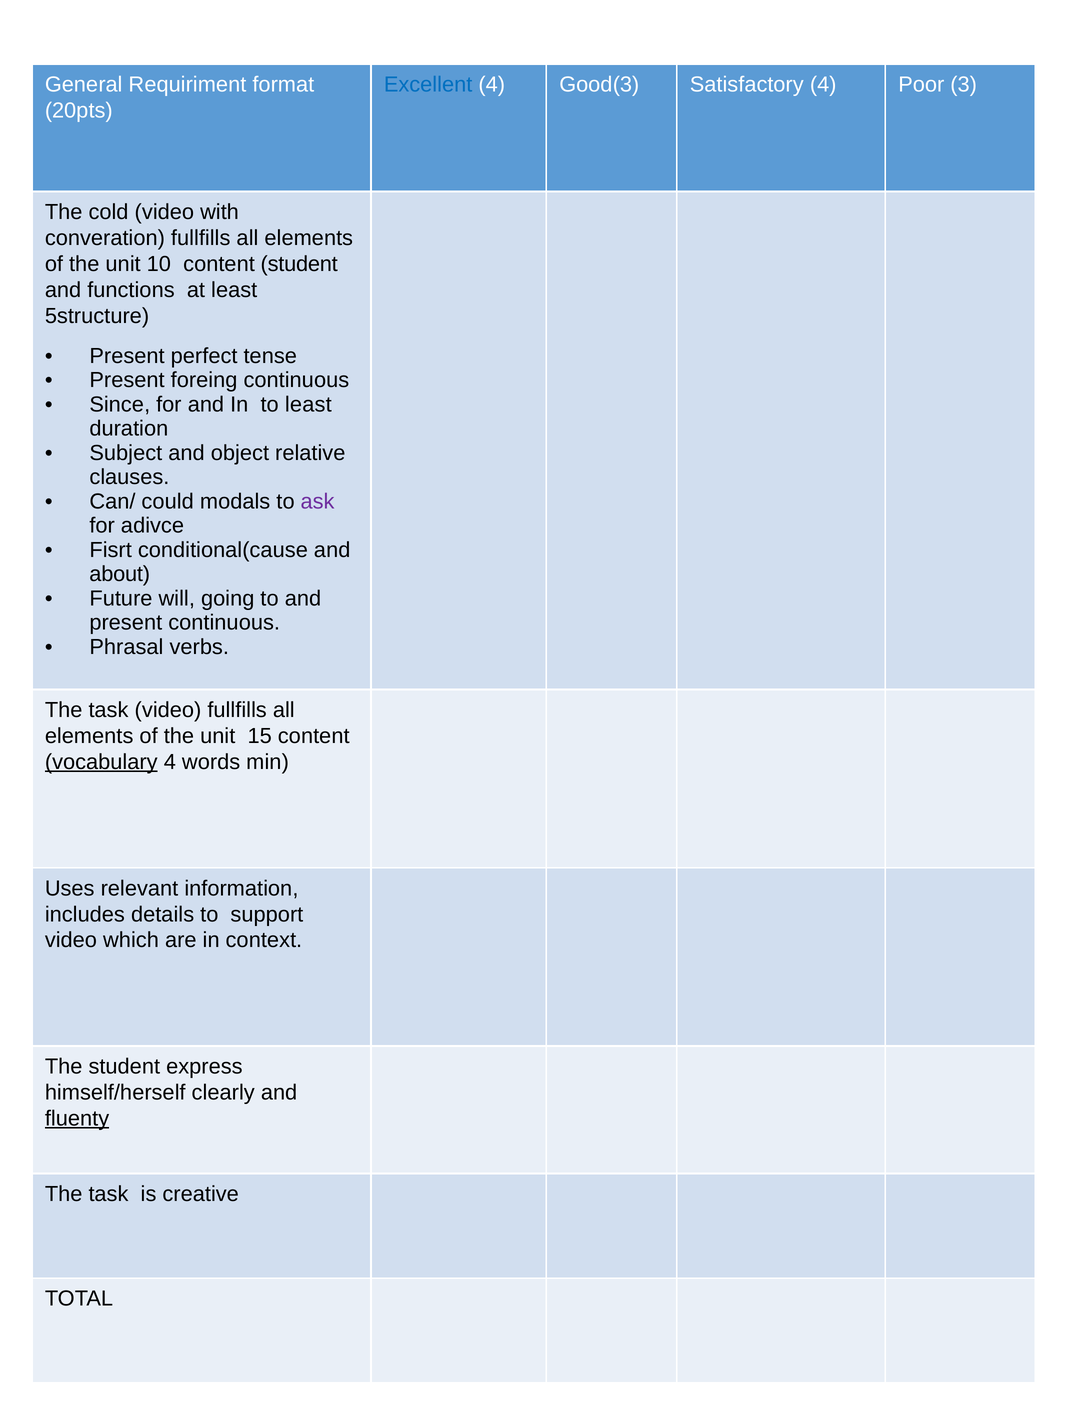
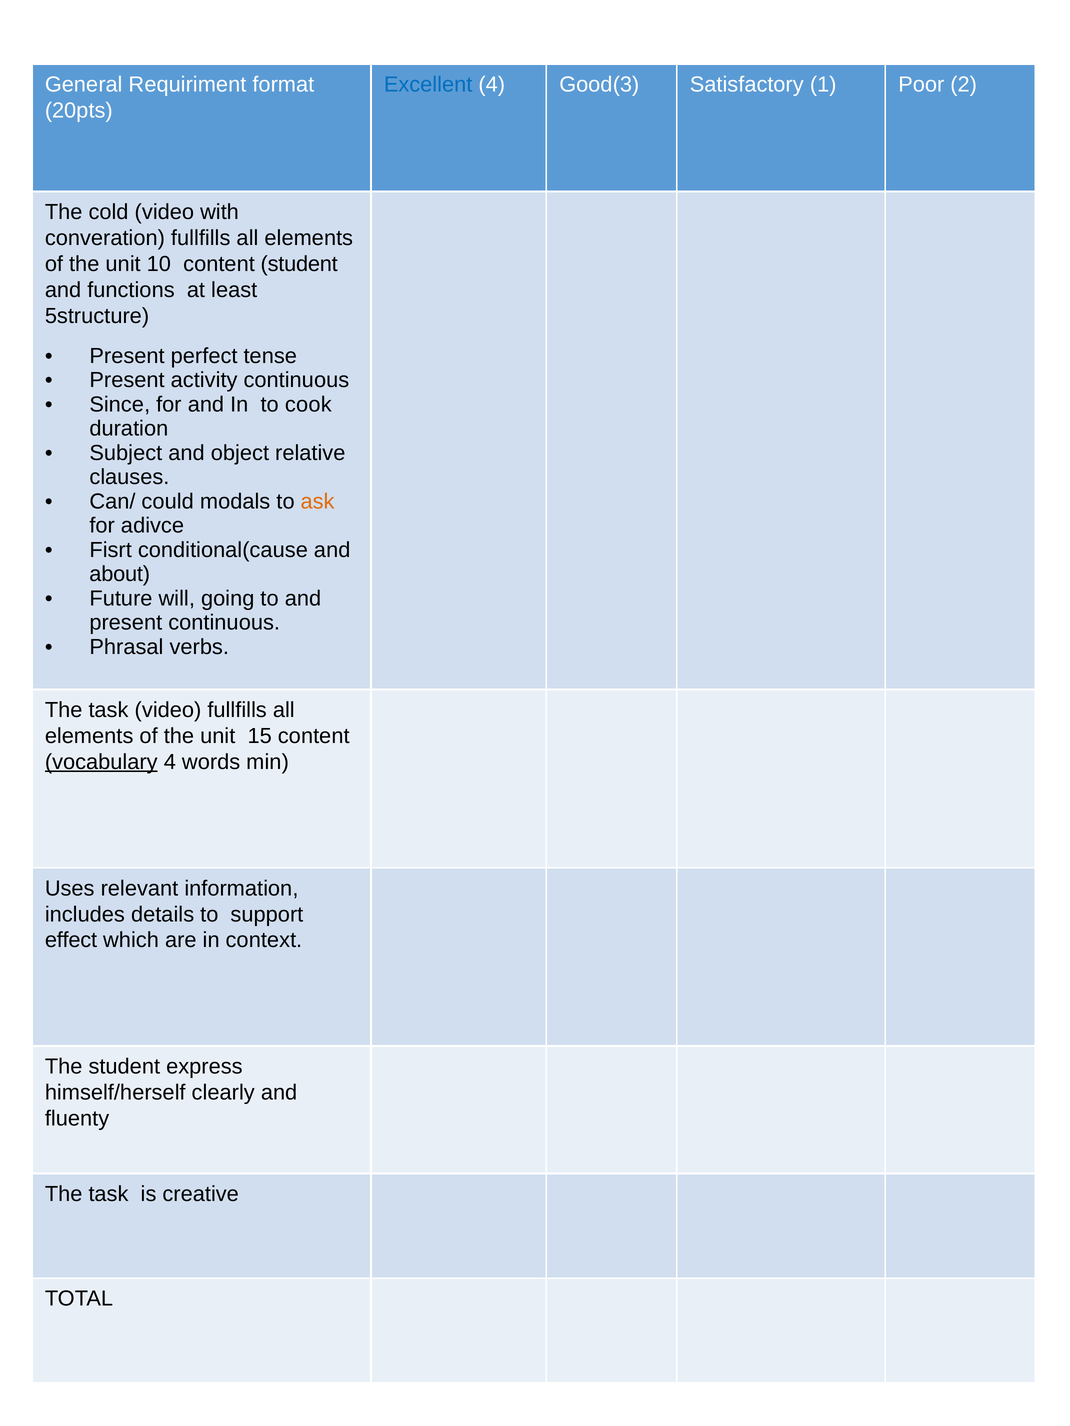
Satisfactory 4: 4 -> 1
3: 3 -> 2
foreing: foreing -> activity
to least: least -> cook
ask colour: purple -> orange
video at (71, 941): video -> effect
fluenty underline: present -> none
